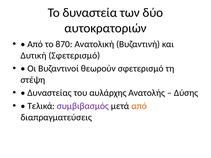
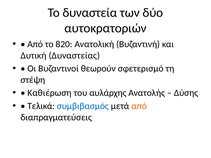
870: 870 -> 820
Δυτική Σφετερισμό: Σφετερισμό -> Δυναστείας
Δυναστείας: Δυναστείας -> Καθιέρωση
συμβιβασμός colour: purple -> blue
